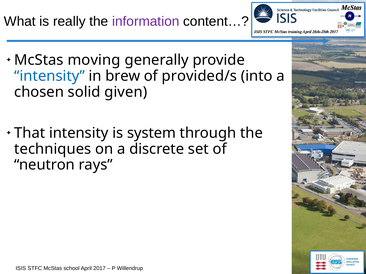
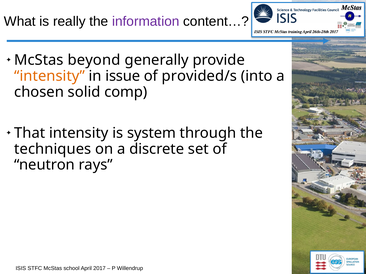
moving: moving -> beyond
intensity at (50, 76) colour: blue -> orange
brew: brew -> issue
given: given -> comp
